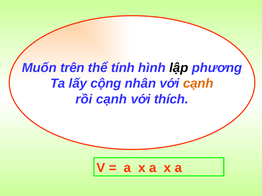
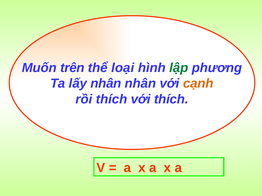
tính: tính -> loại
lập colour: black -> green
lấy cộng: cộng -> nhân
rồi cạnh: cạnh -> thích
